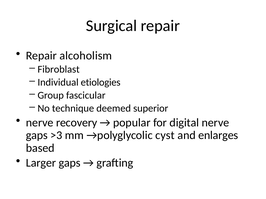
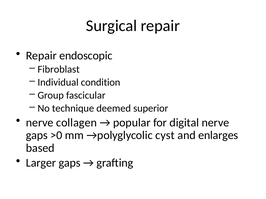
alcoholism: alcoholism -> endoscopic
etiologies: etiologies -> condition
recovery: recovery -> collagen
>3: >3 -> >0
